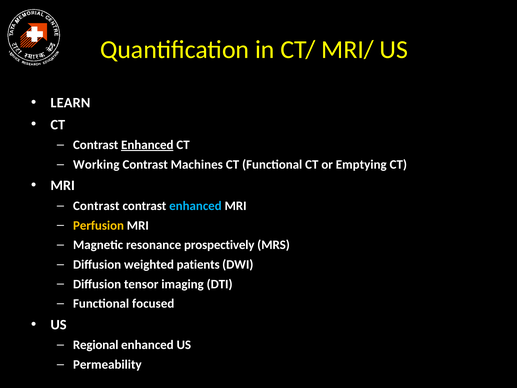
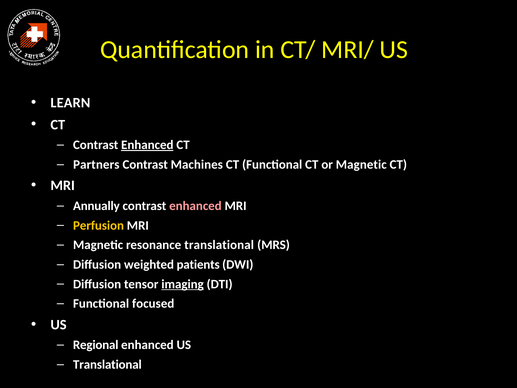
Working: Working -> Partners
or Emptying: Emptying -> Magnetic
Contrast at (96, 206): Contrast -> Annually
enhanced at (195, 206) colour: light blue -> pink
resonance prospectively: prospectively -> translational
imaging underline: none -> present
Permeability at (107, 364): Permeability -> Translational
